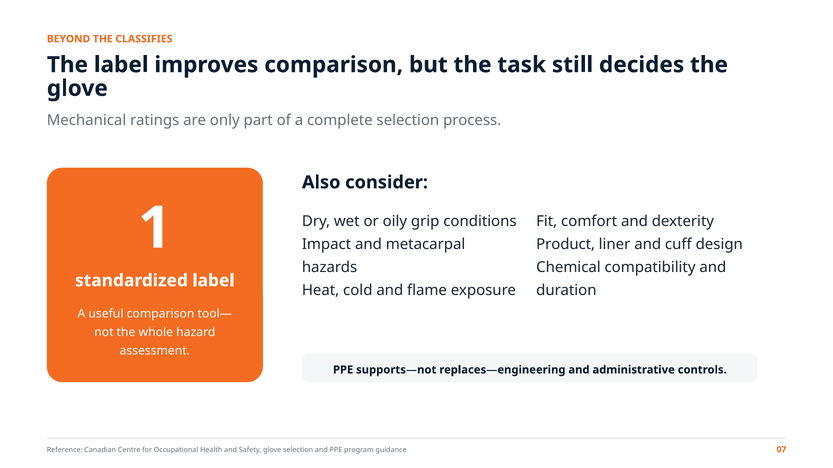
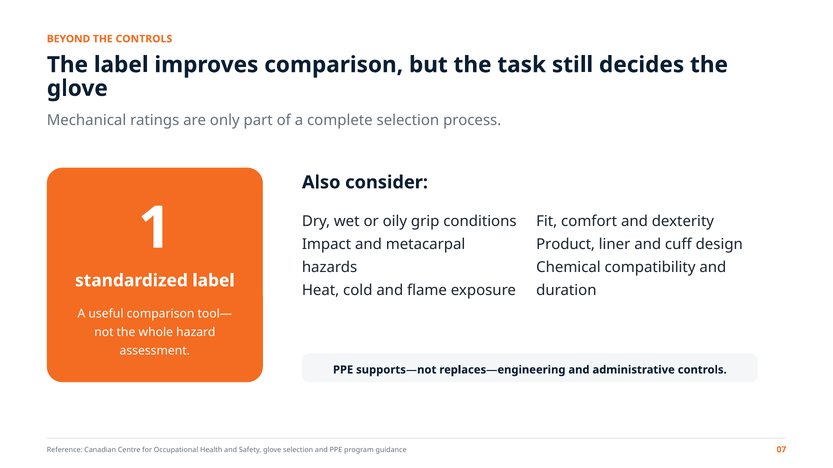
THE CLASSIFIES: CLASSIFIES -> CONTROLS
